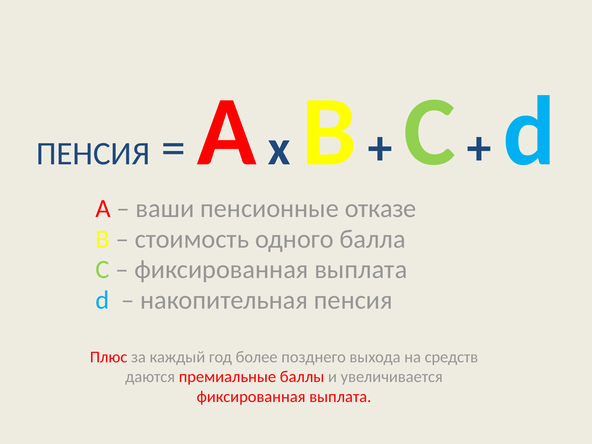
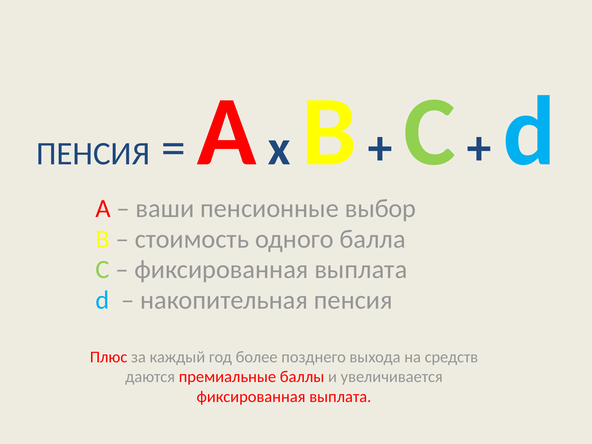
отказе: отказе -> выбор
